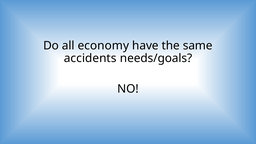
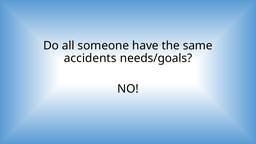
economy: economy -> someone
